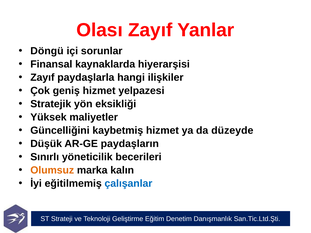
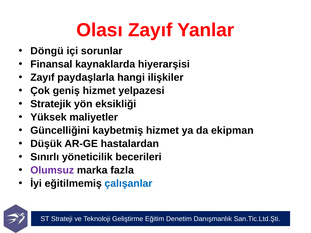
düzeyde: düzeyde -> ekipman
paydaşların: paydaşların -> hastalardan
Olumsuz colour: orange -> purple
kalın: kalın -> fazla
